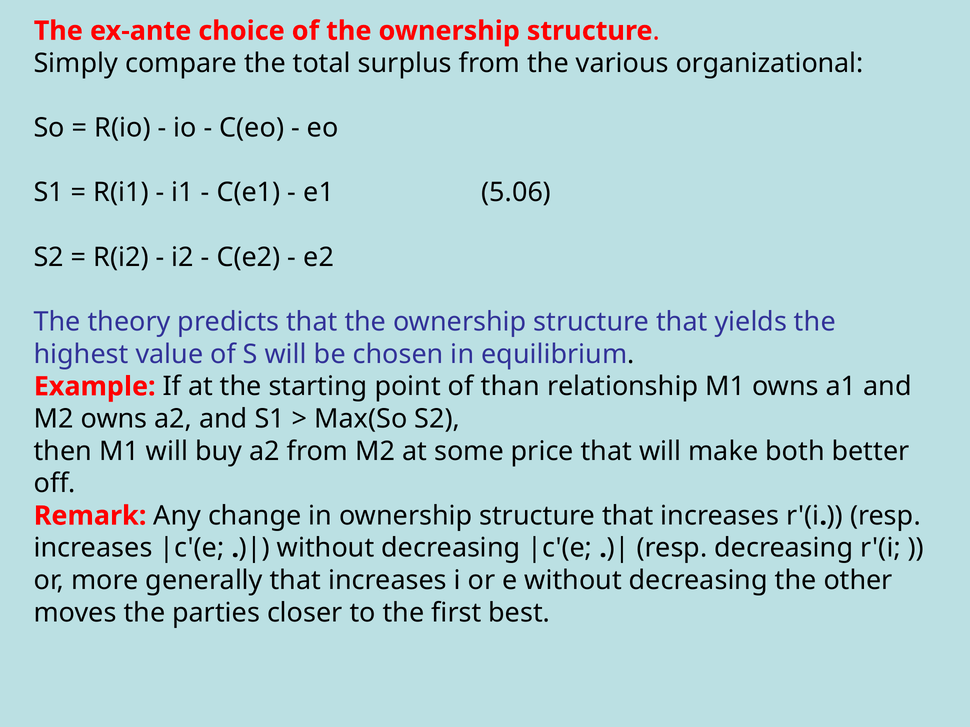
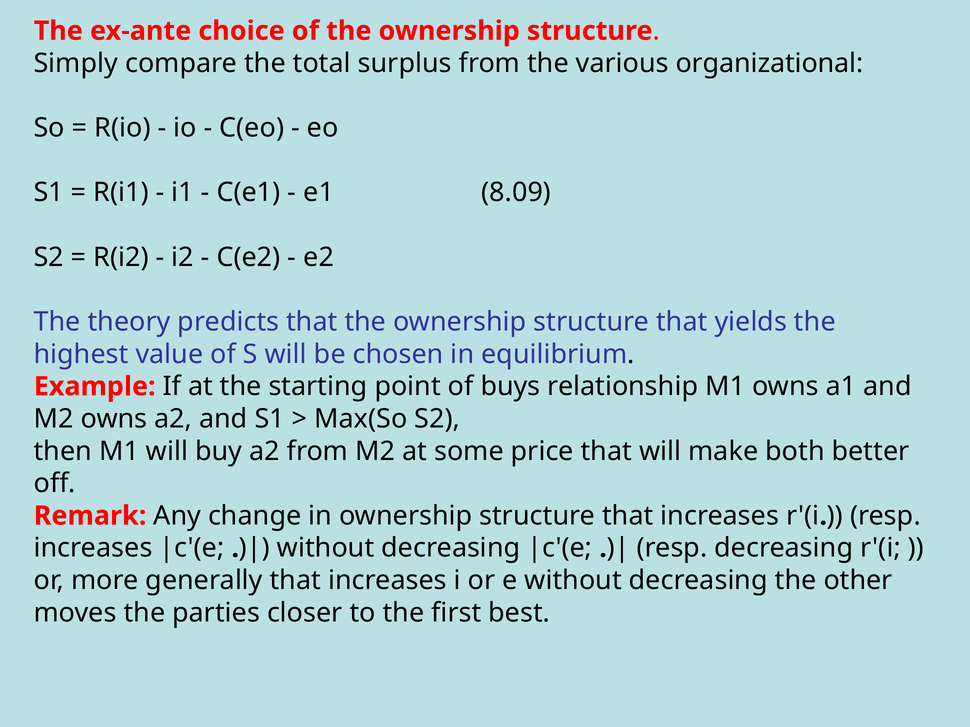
5.06: 5.06 -> 8.09
than: than -> buys
